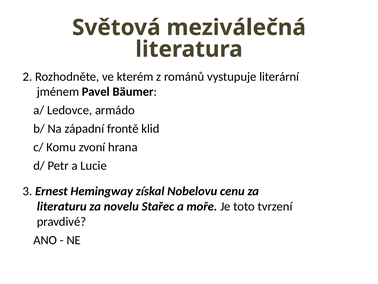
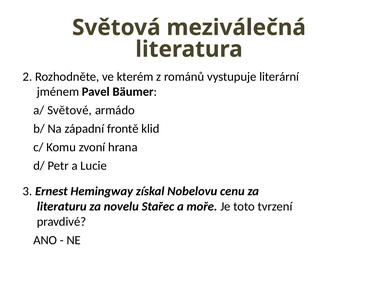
Ledovce: Ledovce -> Světové
